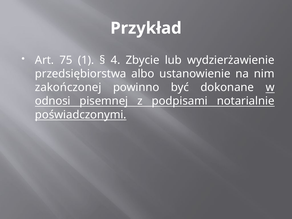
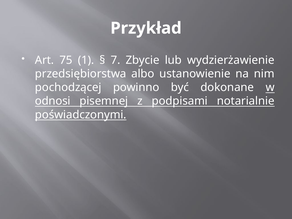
4: 4 -> 7
zakończonej: zakończonej -> pochodzącej
